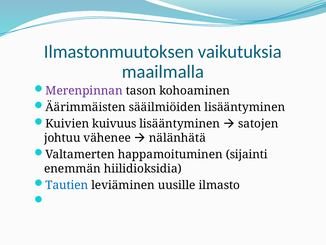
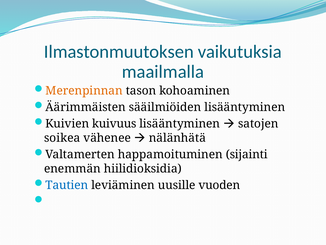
Merenpinnan colour: purple -> orange
johtuu: johtuu -> soikea
ilmasto: ilmasto -> vuoden
